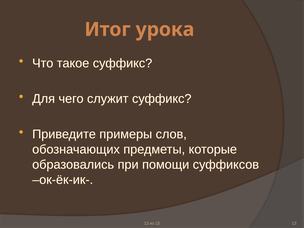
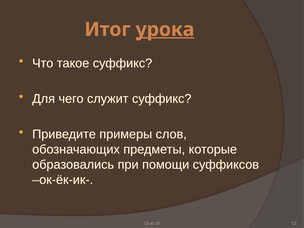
урока underline: none -> present
